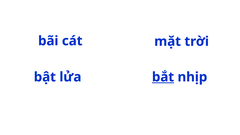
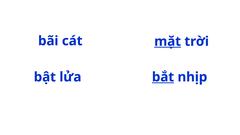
mặt underline: none -> present
